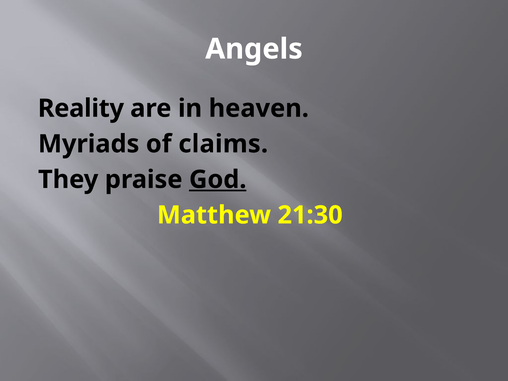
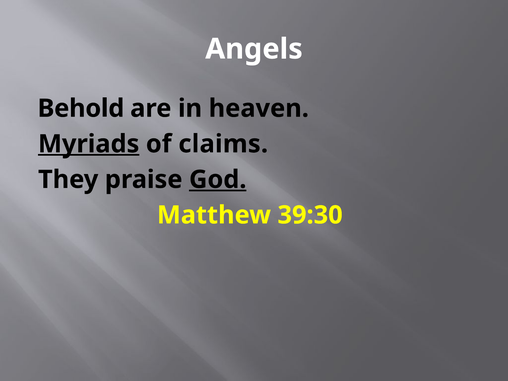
Reality: Reality -> Behold
Myriads underline: none -> present
21:30: 21:30 -> 39:30
